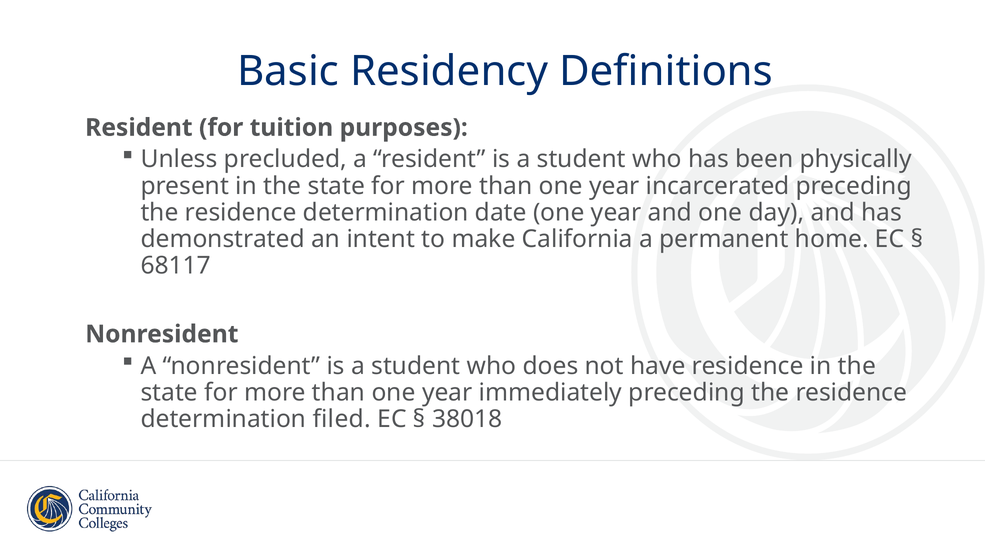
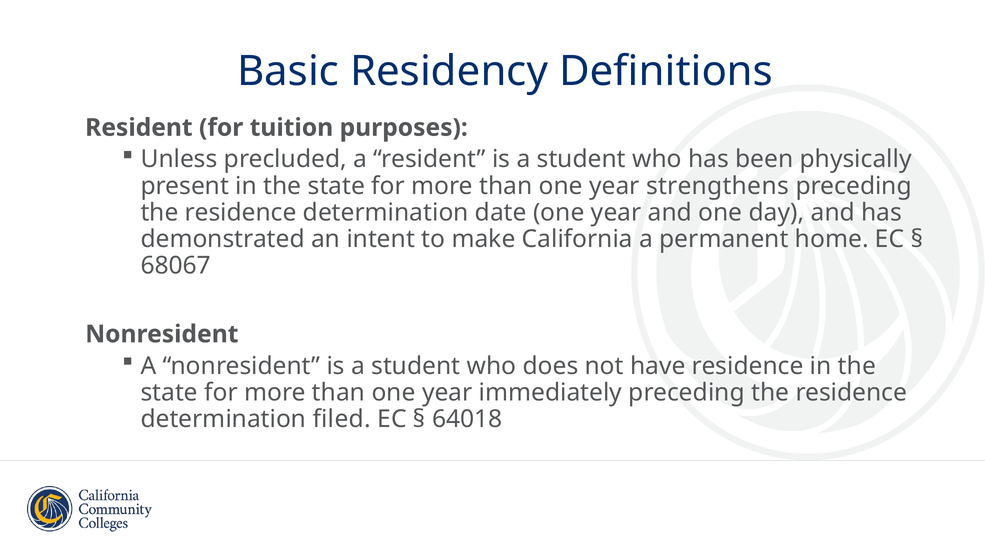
incarcerated: incarcerated -> strengthens
68117: 68117 -> 68067
38018: 38018 -> 64018
